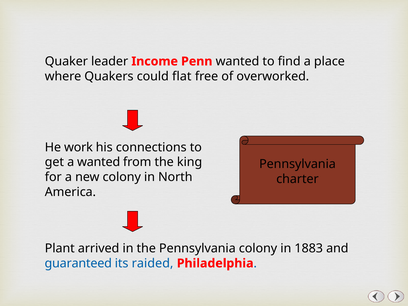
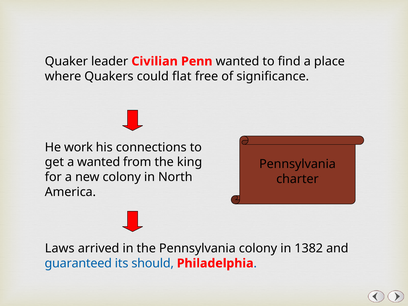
Income: Income -> Civilian
overworked: overworked -> significance
Plant: Plant -> Laws
1883: 1883 -> 1382
raided: raided -> should
